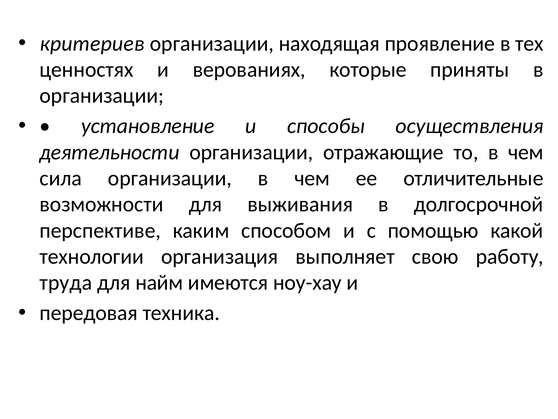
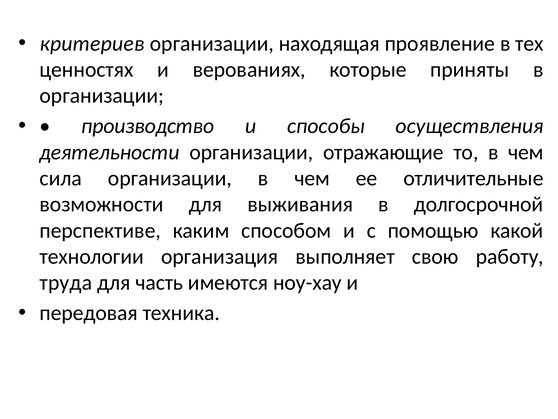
установление: установление -> производство
найм: найм -> часть
